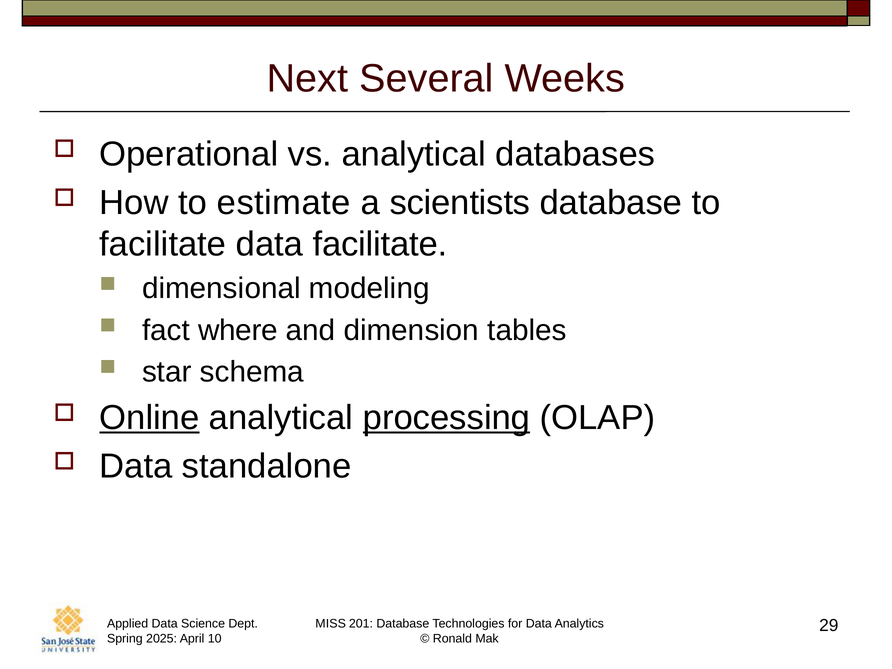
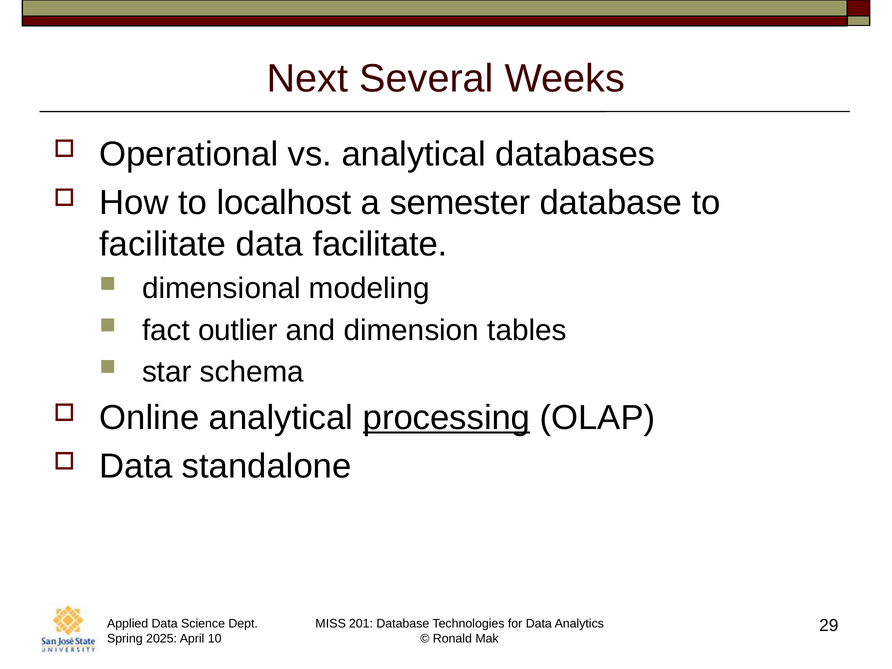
estimate: estimate -> localhost
scientists: scientists -> semester
where: where -> outlier
Online underline: present -> none
